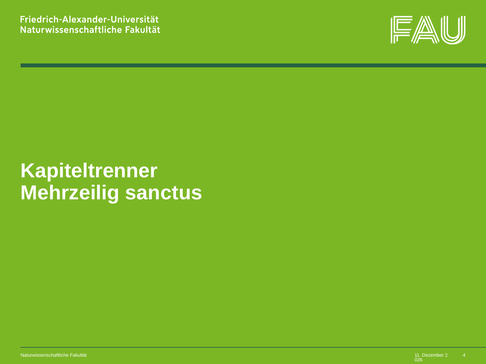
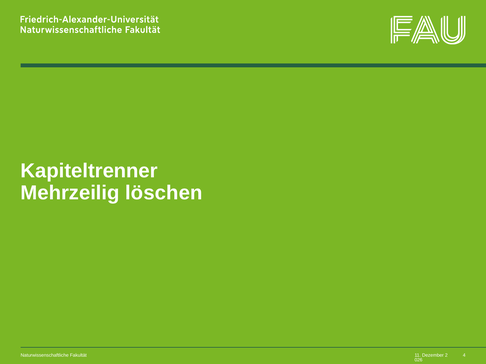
sanctus: sanctus -> löschen
